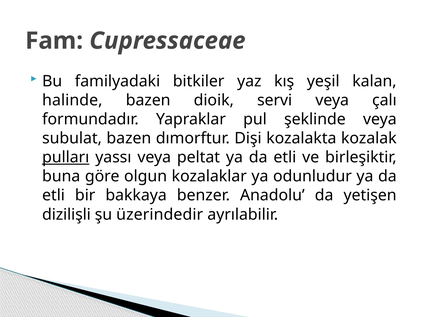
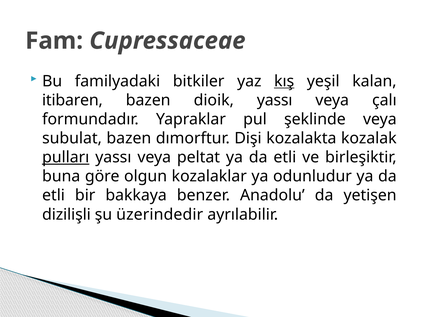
kış underline: none -> present
halinde: halinde -> itibaren
dioik servi: servi -> yassı
